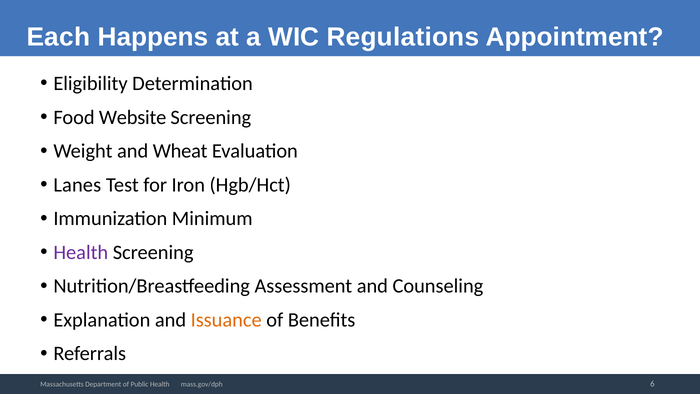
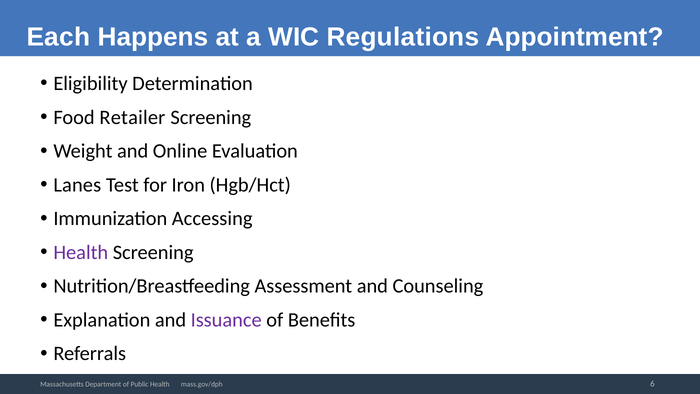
Website: Website -> Retailer
Wheat: Wheat -> Online
Minimum: Minimum -> Accessing
Issuance colour: orange -> purple
